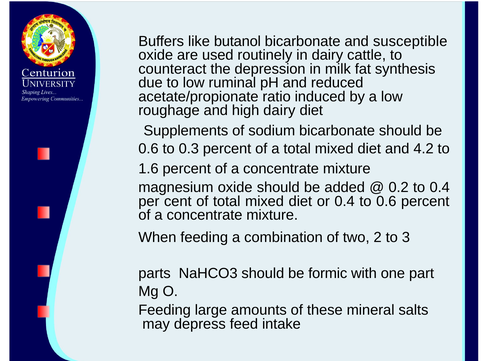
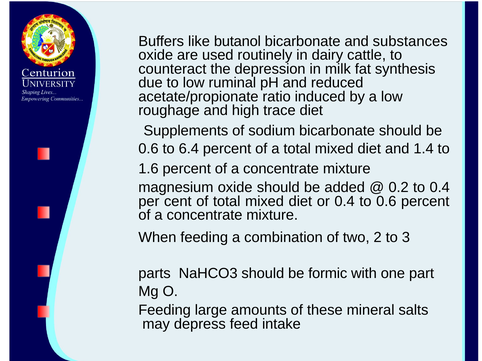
susceptible: susceptible -> substances
high dairy: dairy -> trace
0.3: 0.3 -> 6.4
4.2: 4.2 -> 1.4
